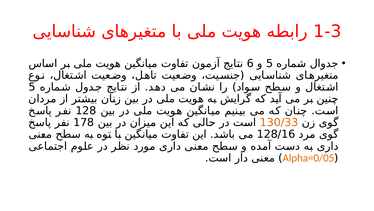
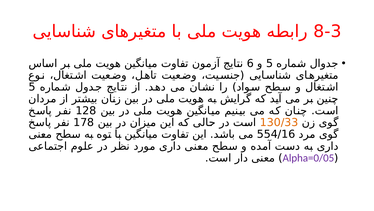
1-3: 1-3 -> 8-3
128/16: 128/16 -> 554/16
Alpha=0/05 colour: orange -> purple
